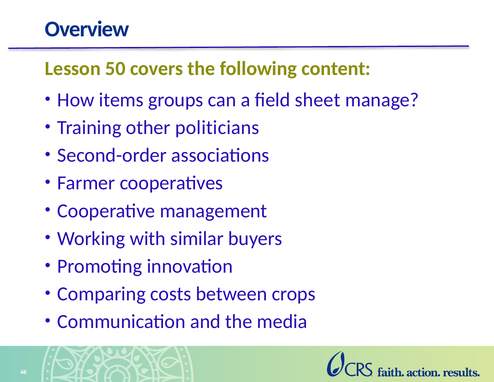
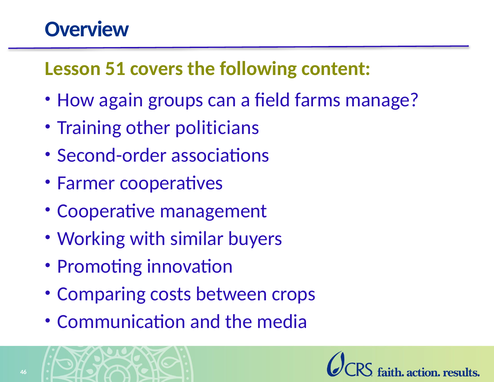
50: 50 -> 51
items: items -> again
sheet: sheet -> farms
